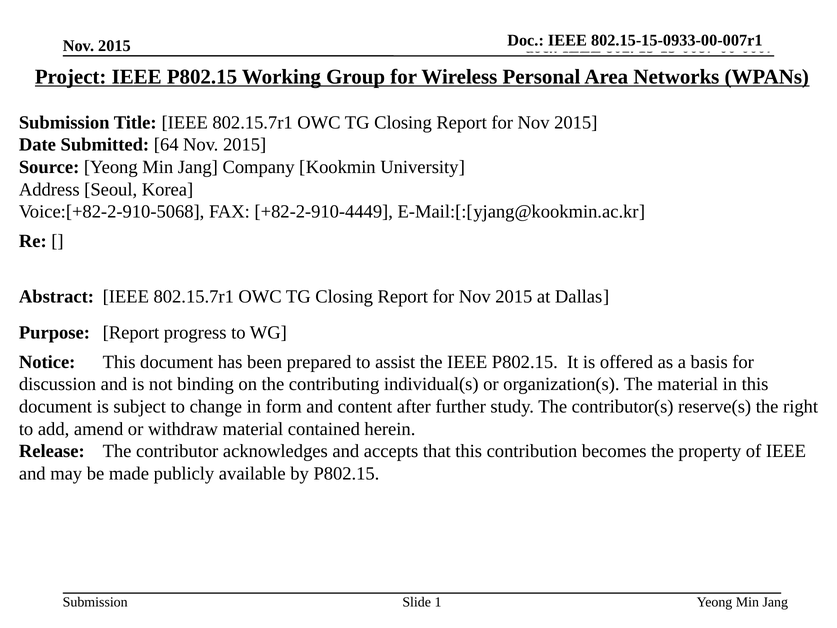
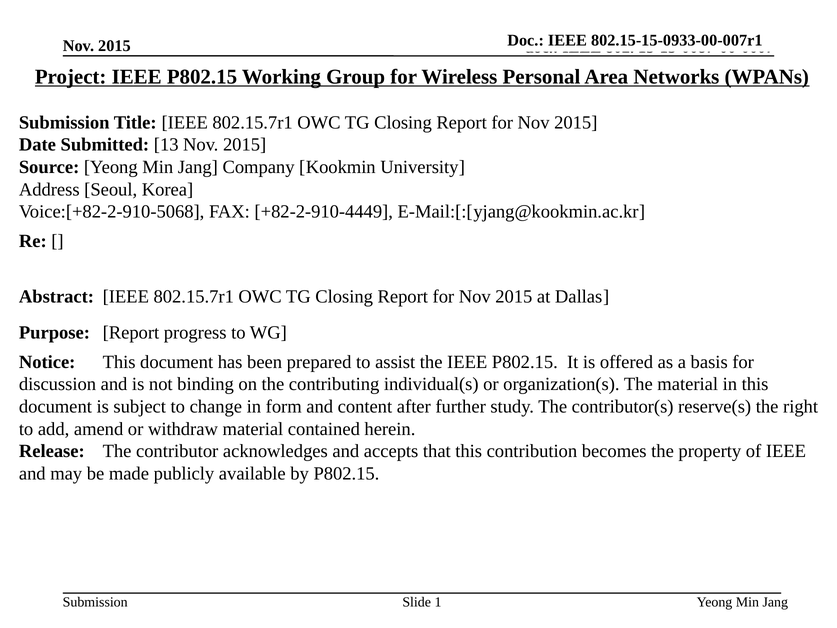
64: 64 -> 13
